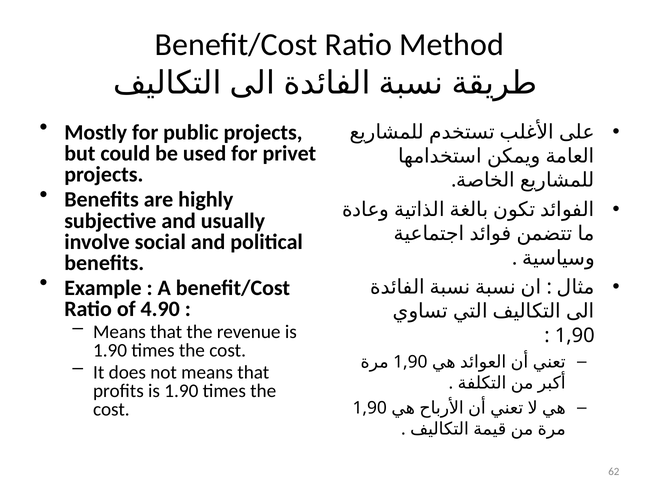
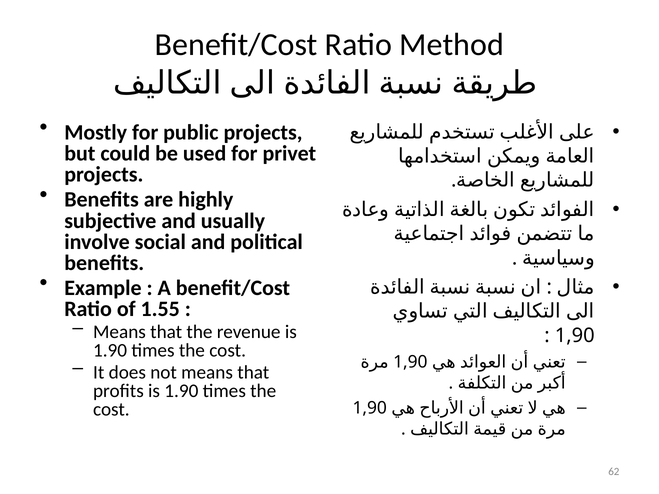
4.90: 4.90 -> 1.55
